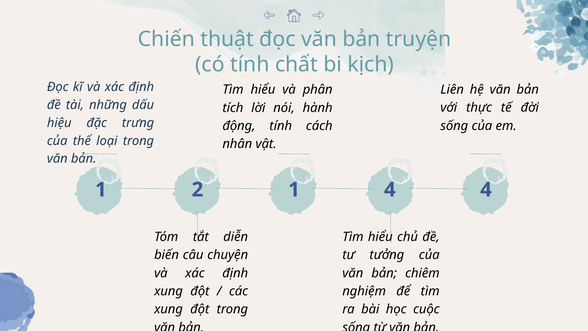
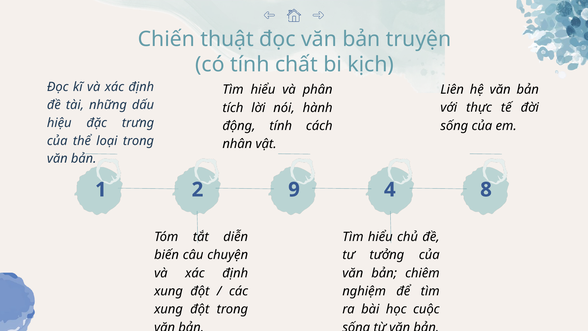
2 1: 1 -> 9
4 4: 4 -> 8
